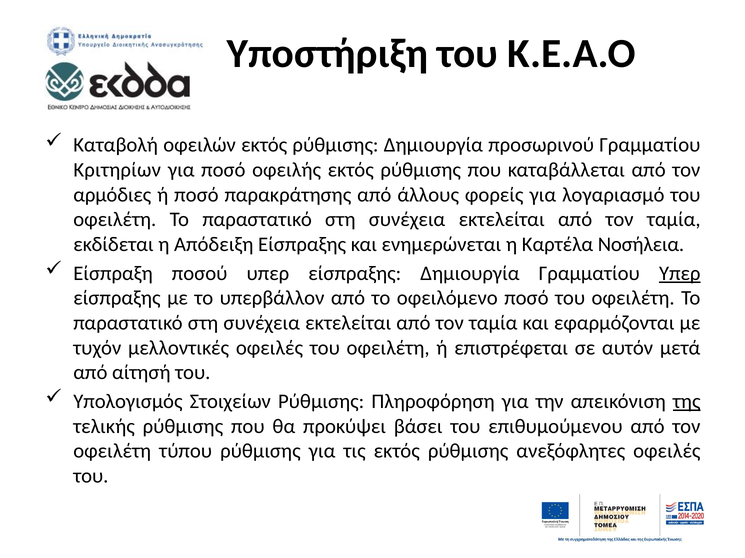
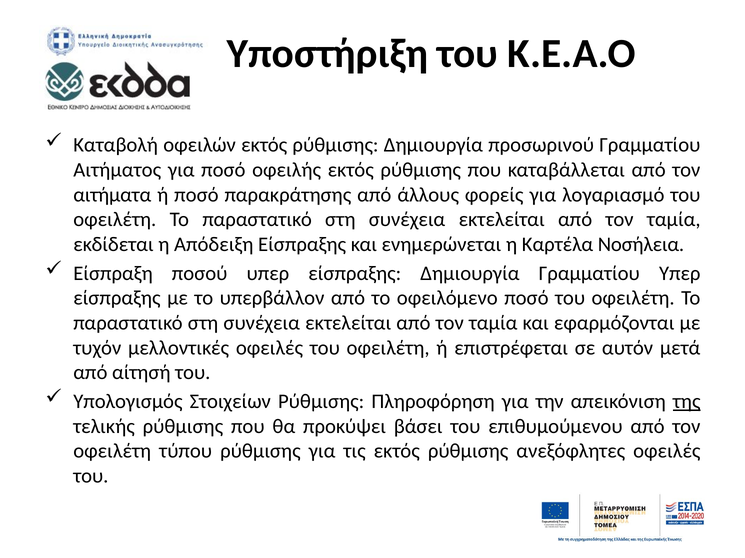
Κριτηρίων: Κριτηρίων -> Αιτήματος
αρμόδιες: αρμόδιες -> αιτήματα
Υπερ at (680, 274) underline: present -> none
